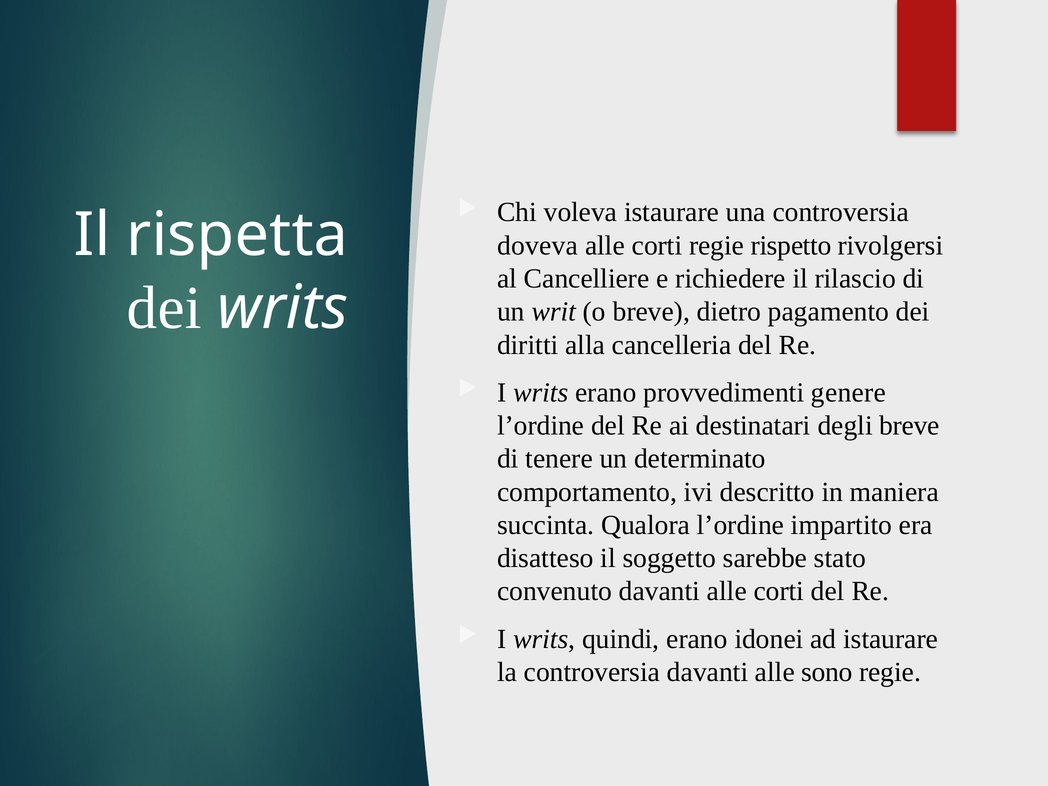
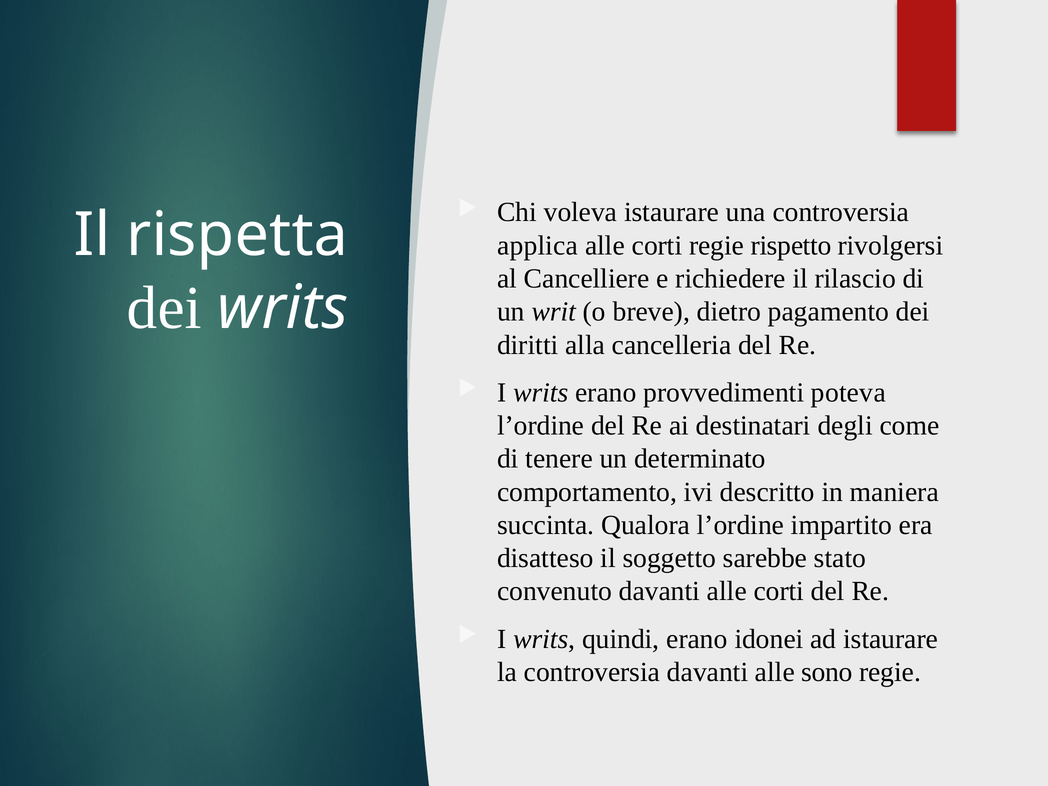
doveva: doveva -> applica
genere: genere -> poteva
degli breve: breve -> come
